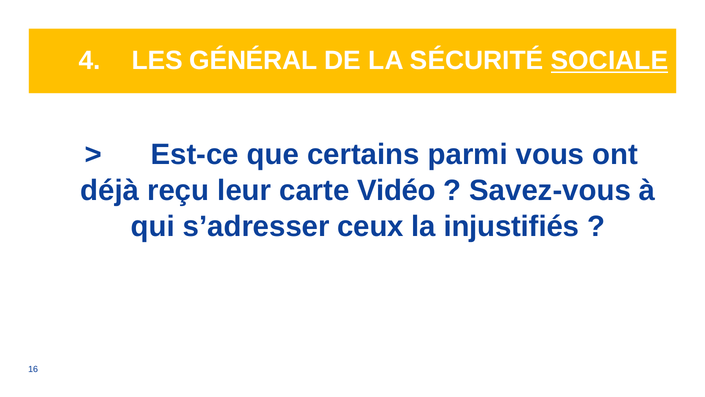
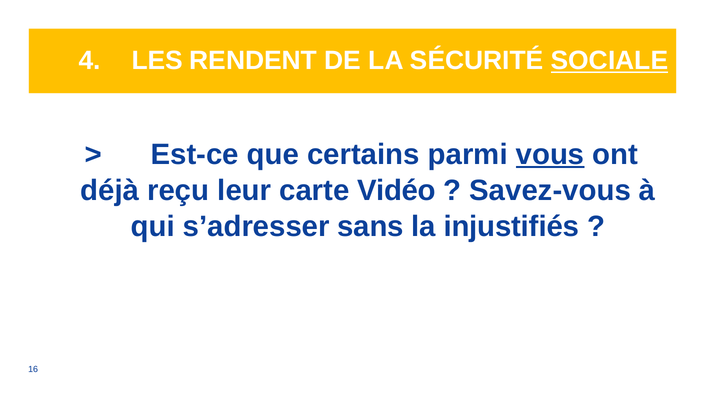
GÉNÉRAL: GÉNÉRAL -> RENDENT
vous underline: none -> present
ceux: ceux -> sans
